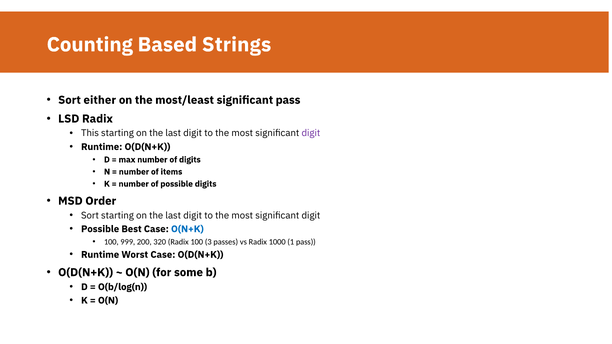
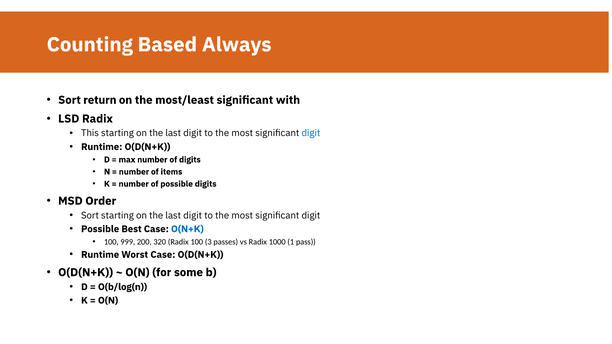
Strings: Strings -> Always
either: either -> return
significant pass: pass -> with
digit at (311, 133) colour: purple -> blue
